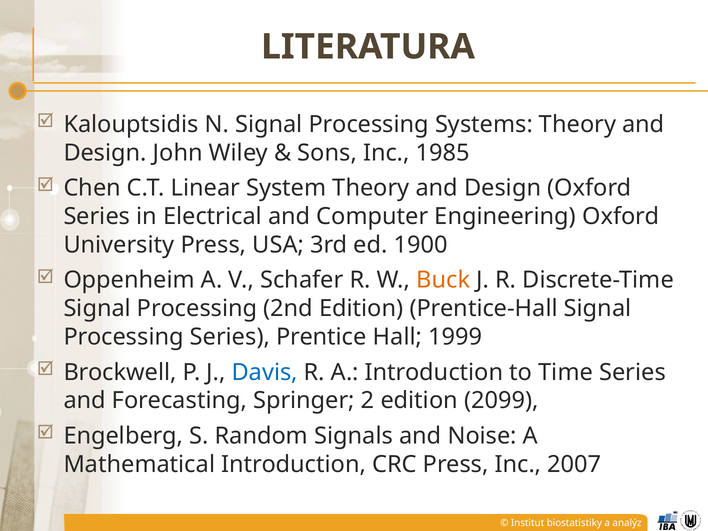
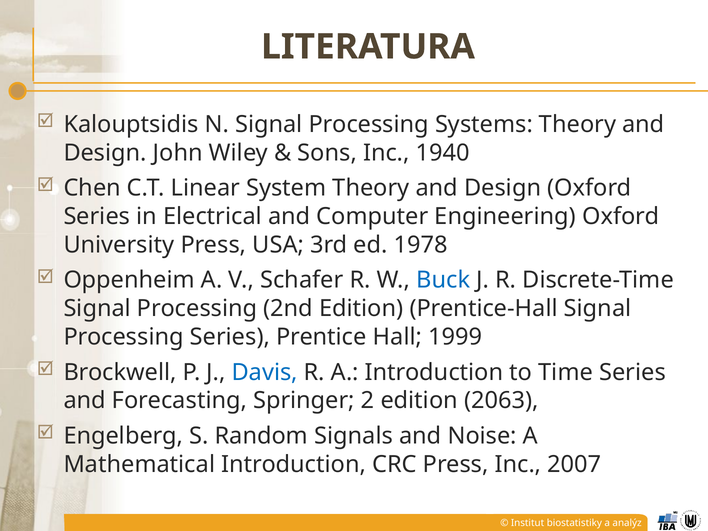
1985: 1985 -> 1940
1900: 1900 -> 1978
Buck colour: orange -> blue
2099: 2099 -> 2063
